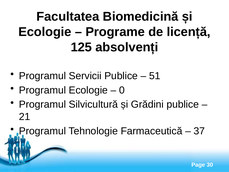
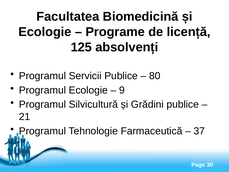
51: 51 -> 80
0: 0 -> 9
